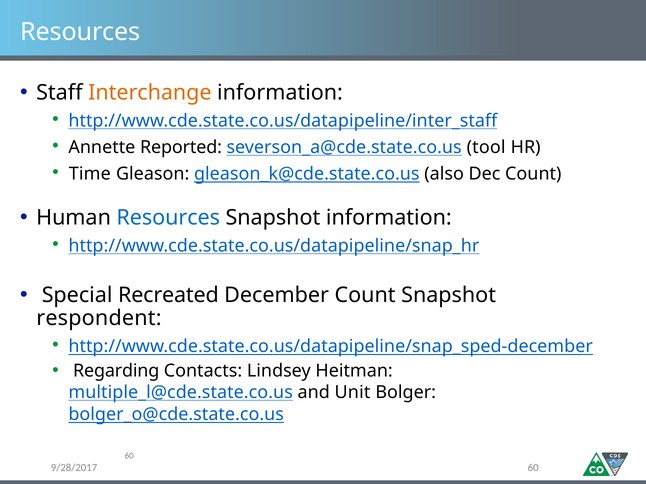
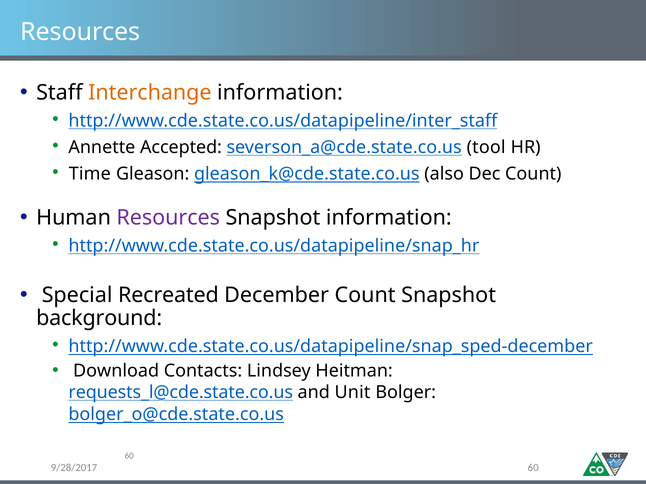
Reported: Reported -> Accepted
Resources at (168, 218) colour: blue -> purple
respondent: respondent -> background
Regarding: Regarding -> Download
multiple_l@cde.state.co.us: multiple_l@cde.state.co.us -> requests_l@cde.state.co.us
